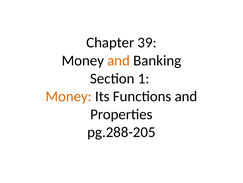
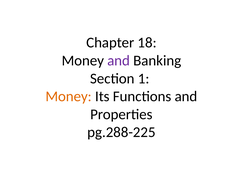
39: 39 -> 18
and at (119, 60) colour: orange -> purple
pg.288-205: pg.288-205 -> pg.288-225
